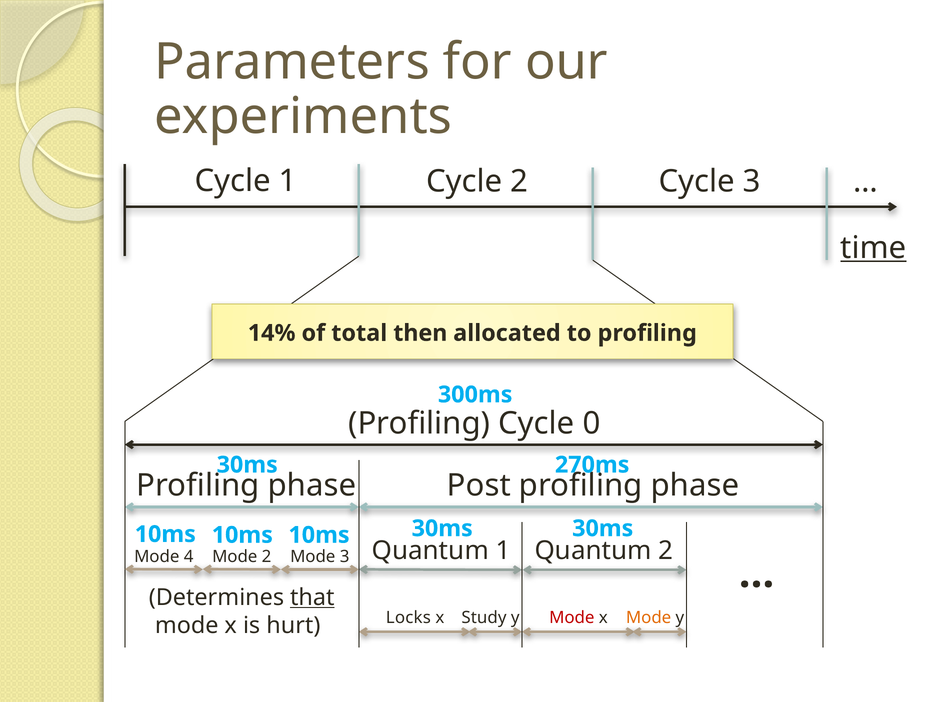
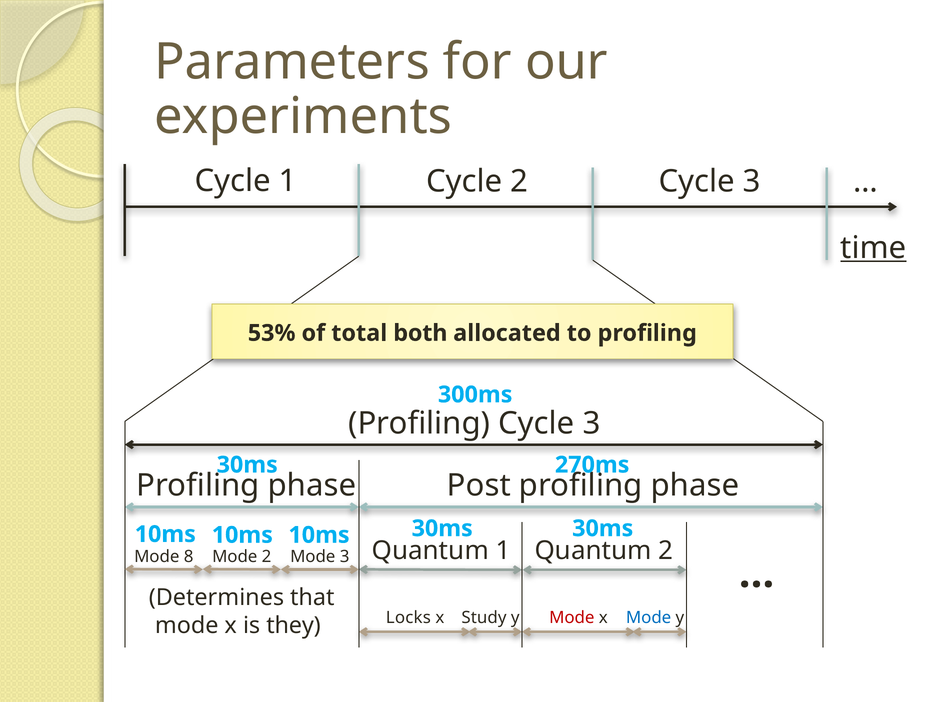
14%: 14% -> 53%
then: then -> both
Profiling Cycle 0: 0 -> 3
4: 4 -> 8
that underline: present -> none
Mode at (649, 618) colour: orange -> blue
hurt: hurt -> they
